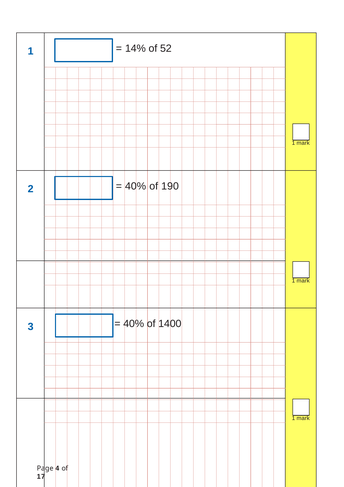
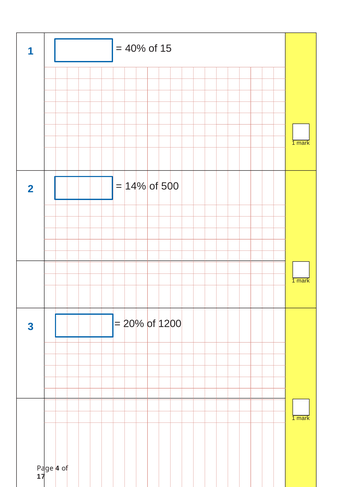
14%: 14% -> 40%
52: 52 -> 15
40% at (136, 186): 40% -> 14%
190: 190 -> 500
40% at (134, 324): 40% -> 20%
1400: 1400 -> 1200
